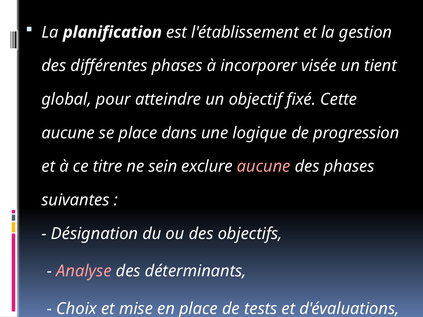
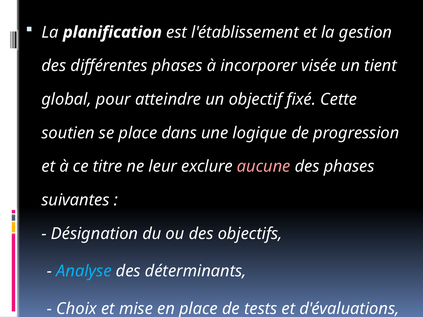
aucune at (68, 133): aucune -> soutien
sein: sein -> leur
Analyse colour: pink -> light blue
